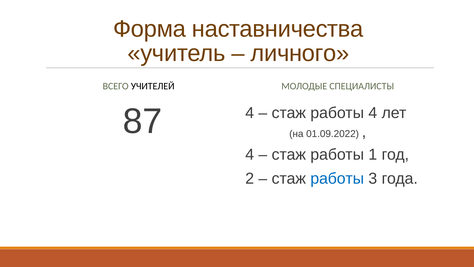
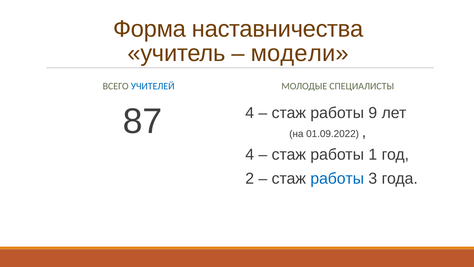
личного: личного -> модели
УЧИТЕЛЕЙ colour: black -> blue
работы 4: 4 -> 9
